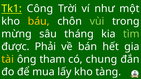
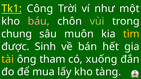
báu colour: yellow -> pink
mừng: mừng -> chung
tháng: tháng -> muôn
tìm colour: light green -> yellow
Phải: Phải -> Sinh
chung: chung -> xuống
